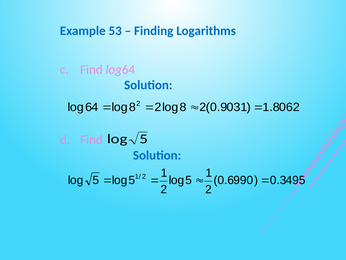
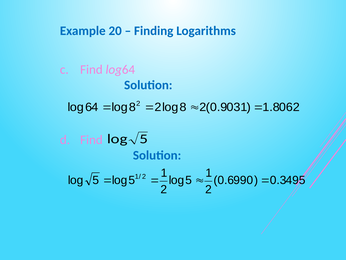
53: 53 -> 20
